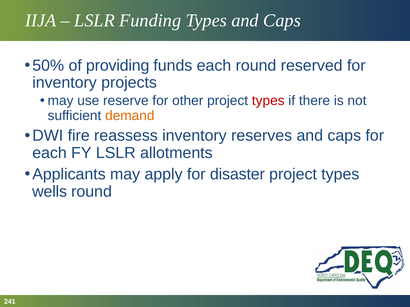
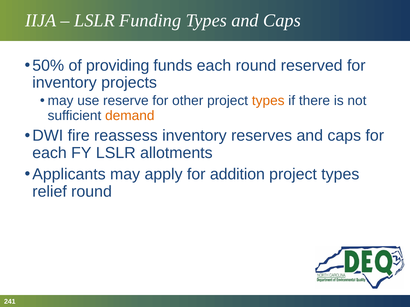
types at (268, 101) colour: red -> orange
disaster: disaster -> addition
wells: wells -> relief
